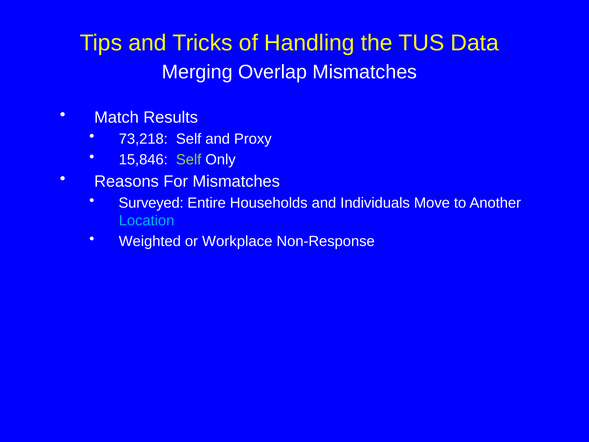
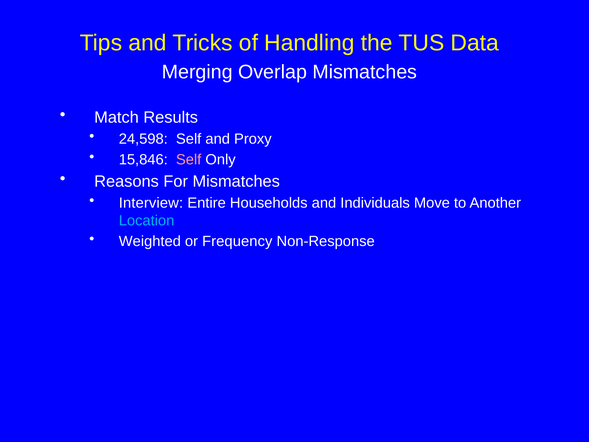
73,218: 73,218 -> 24,598
Self at (189, 159) colour: light green -> pink
Surveyed: Surveyed -> Interview
Workplace: Workplace -> Frequency
